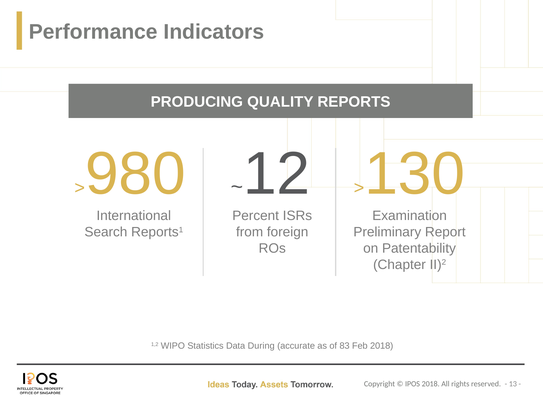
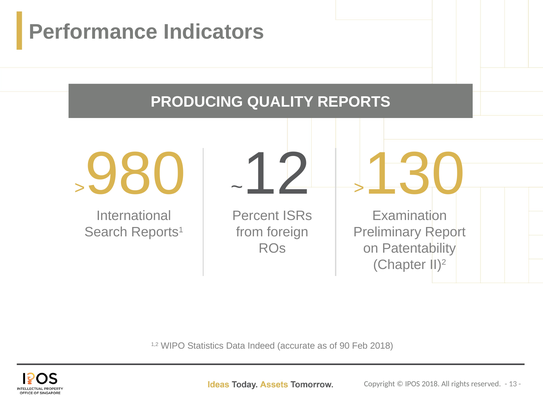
During: During -> Indeed
83: 83 -> 90
